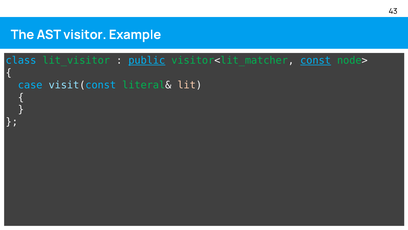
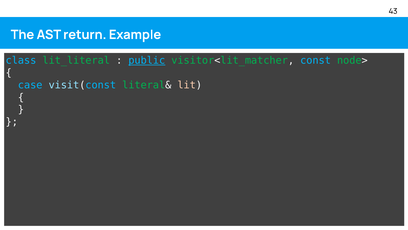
visitor: visitor -> return
lit_visitor: lit_visitor -> lit_literal
const underline: present -> none
